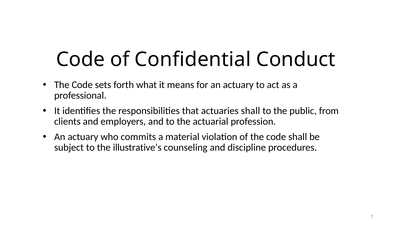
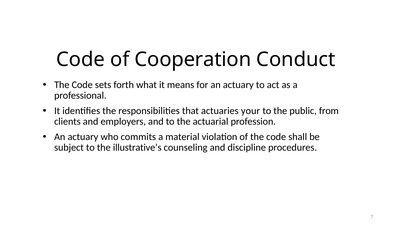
Confidential: Confidential -> Cooperation
actuaries shall: shall -> your
